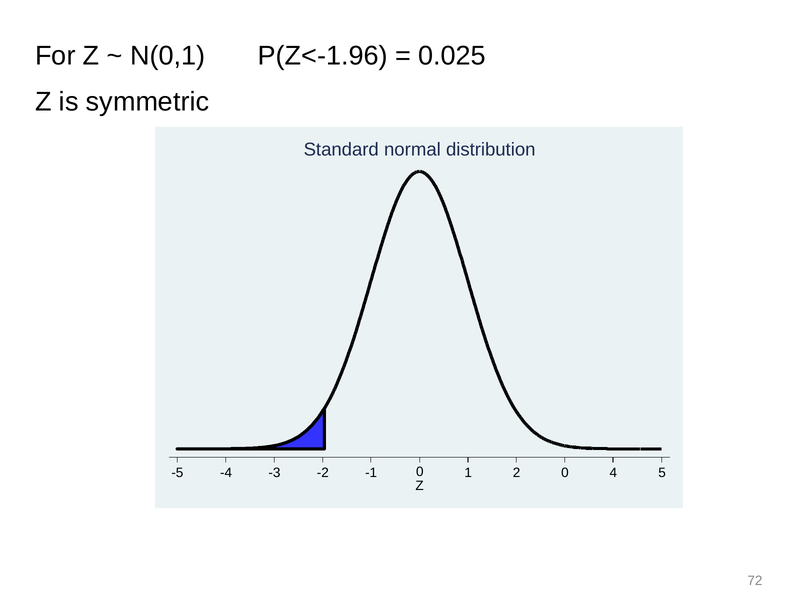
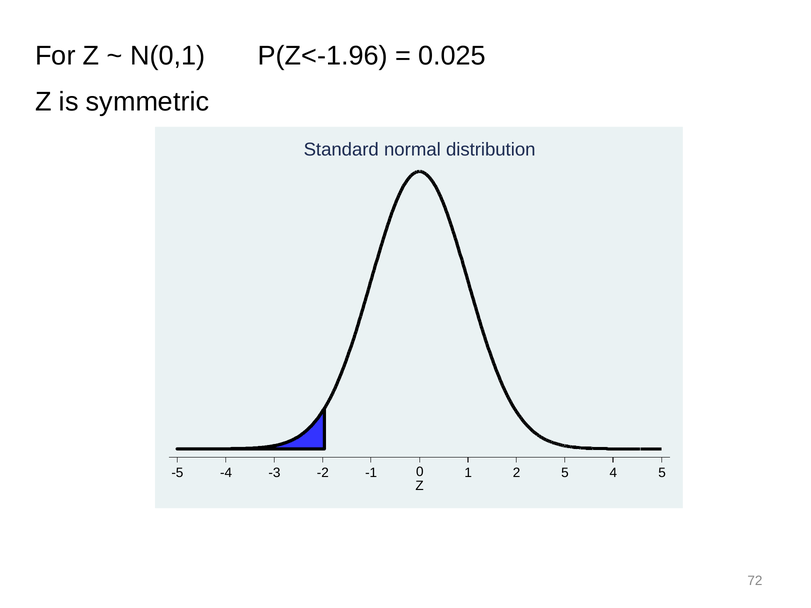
2 0: 0 -> 5
